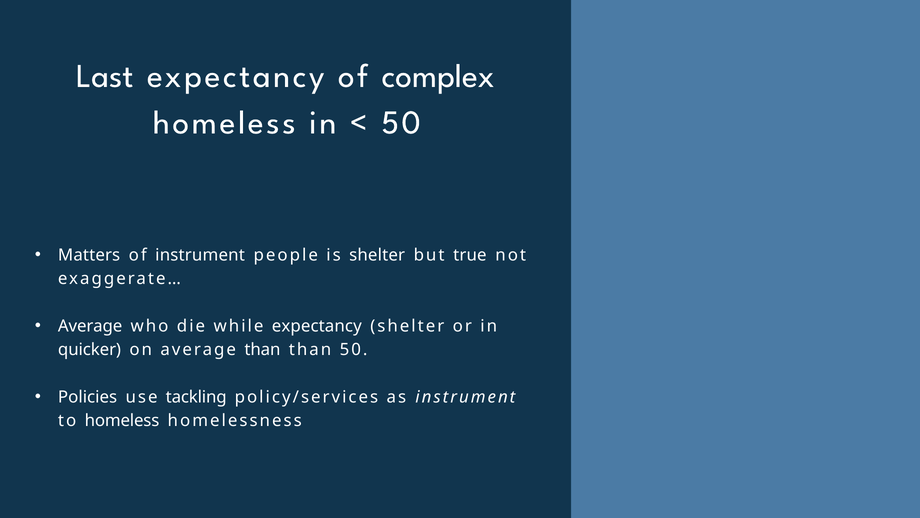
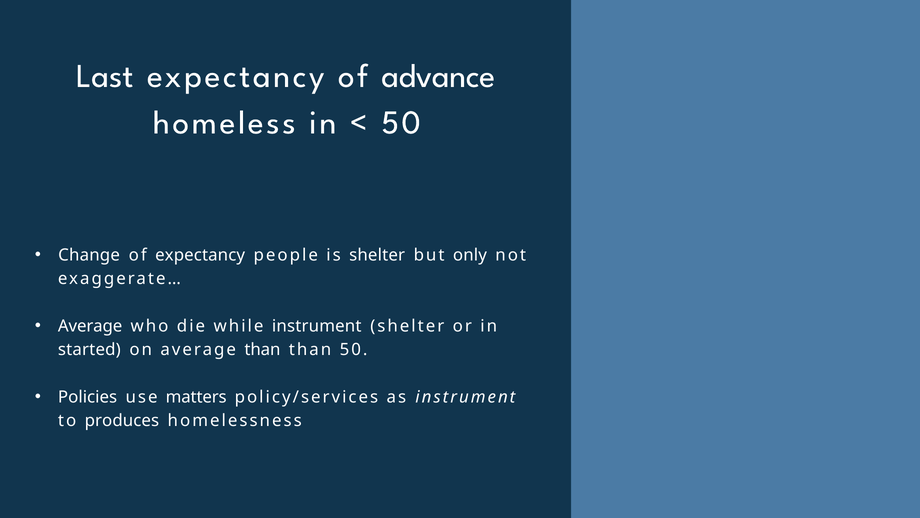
complex: complex -> advance
Matters: Matters -> Change
of instrument: instrument -> expectancy
true: true -> only
while expectancy: expectancy -> instrument
quicker: quicker -> started
tackling: tackling -> matters
to homeless: homeless -> produces
